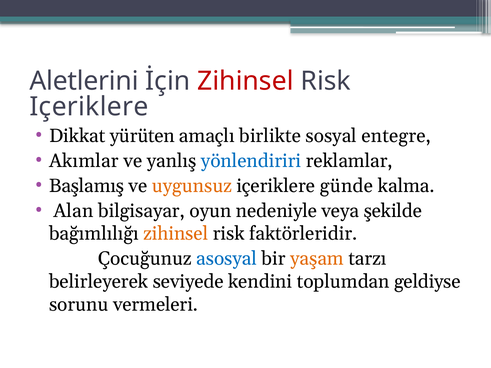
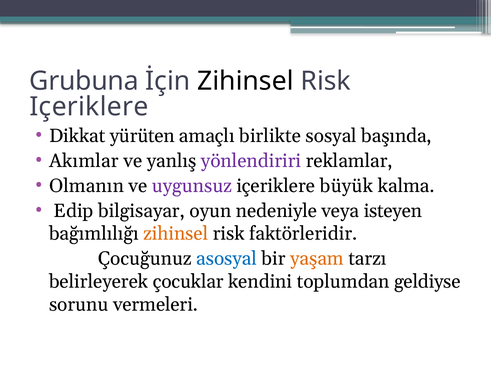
Aletlerini: Aletlerini -> Grubuna
Zihinsel at (245, 81) colour: red -> black
entegre: entegre -> başında
yönlendiriri colour: blue -> purple
Başlamış: Başlamış -> Olmanın
uygunsuz colour: orange -> purple
günde: günde -> büyük
Alan: Alan -> Edip
şekilde: şekilde -> isteyen
seviyede: seviyede -> çocuklar
